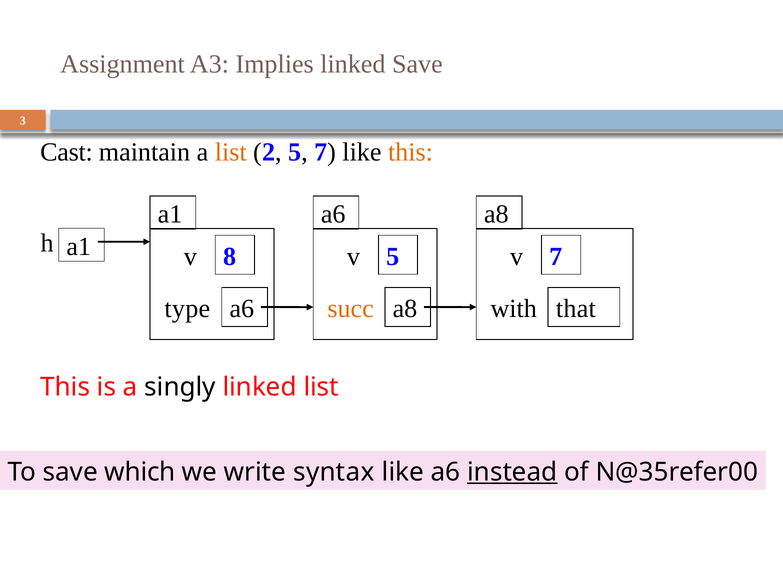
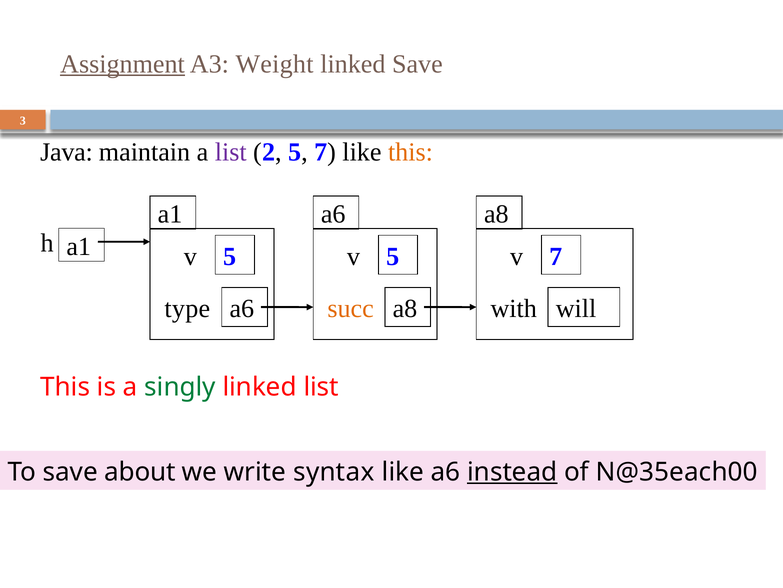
Assignment underline: none -> present
Implies: Implies -> Weight
Cast: Cast -> Java
list at (231, 152) colour: orange -> purple
a1 8: 8 -> 5
that: that -> will
singly colour: black -> green
which: which -> about
N@35refer00: N@35refer00 -> N@35each00
